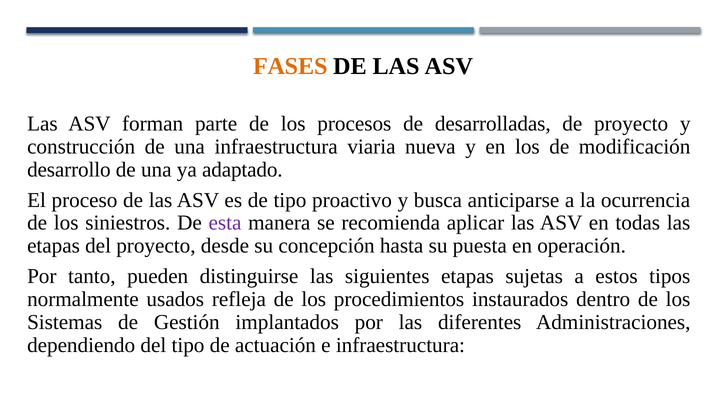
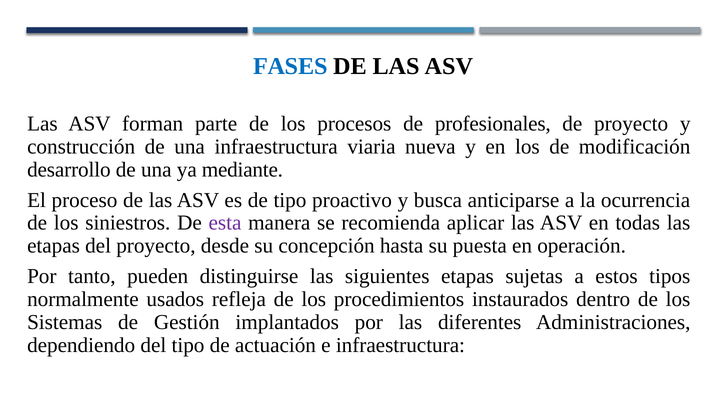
FASES colour: orange -> blue
desarrolladas: desarrolladas -> profesionales
adaptado: adaptado -> mediante
